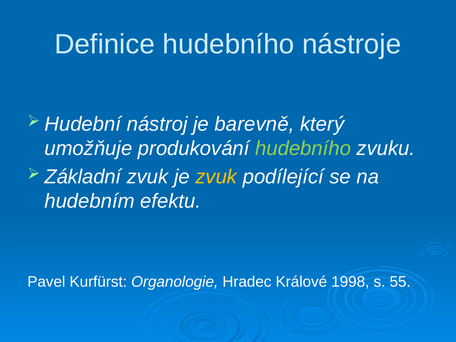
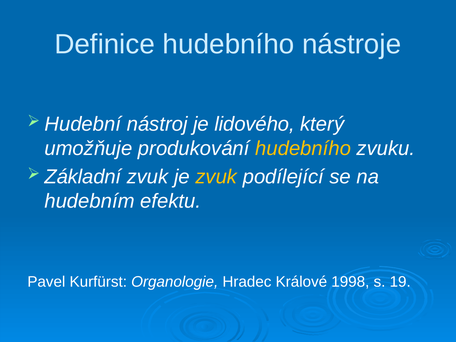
barevně: barevně -> lidového
hudebního at (303, 148) colour: light green -> yellow
55: 55 -> 19
